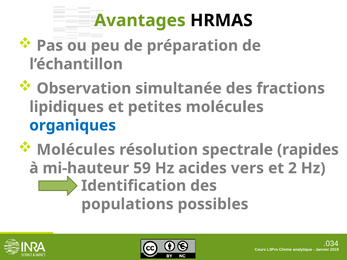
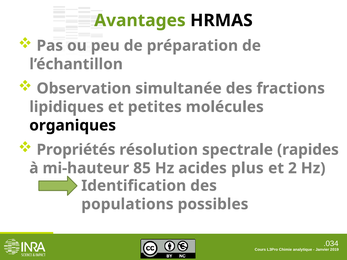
organiques colour: blue -> black
Molécules at (76, 150): Molécules -> Propriétés
59: 59 -> 85
vers: vers -> plus
